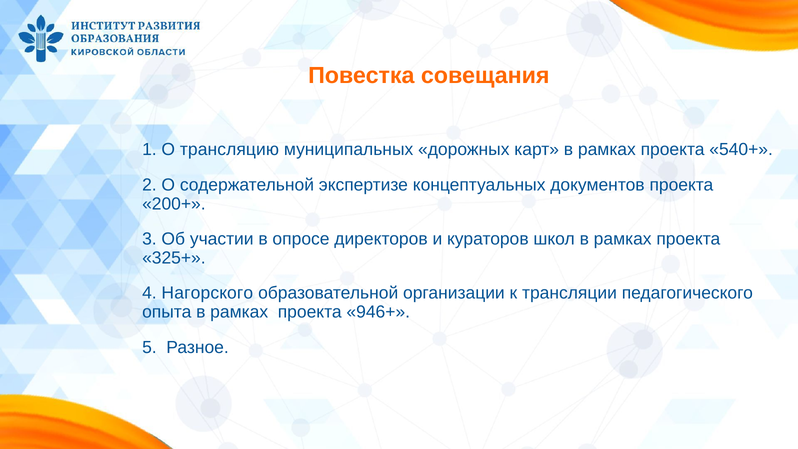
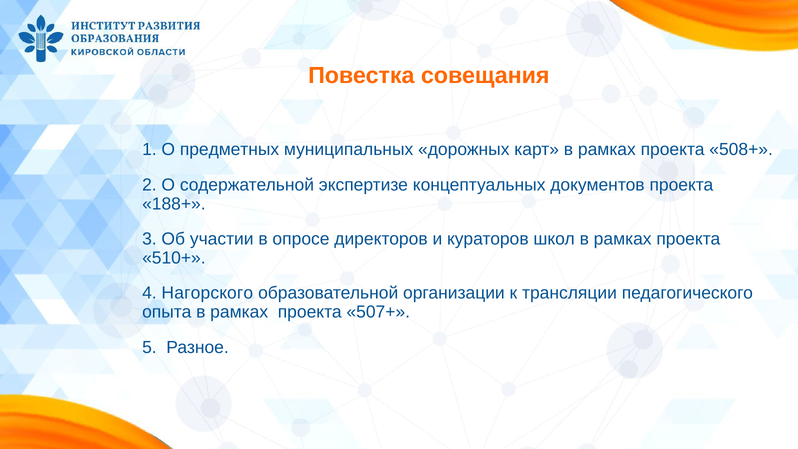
трансляцию: трансляцию -> предметных
540+: 540+ -> 508+
200+: 200+ -> 188+
325+: 325+ -> 510+
946+: 946+ -> 507+
